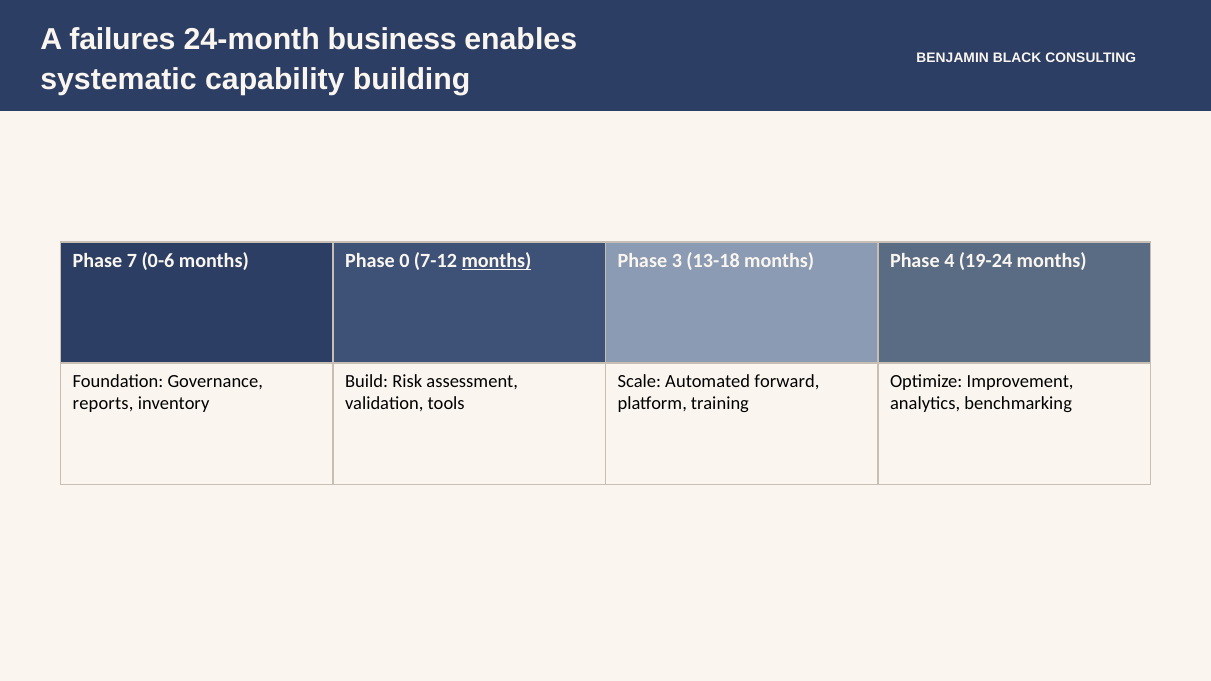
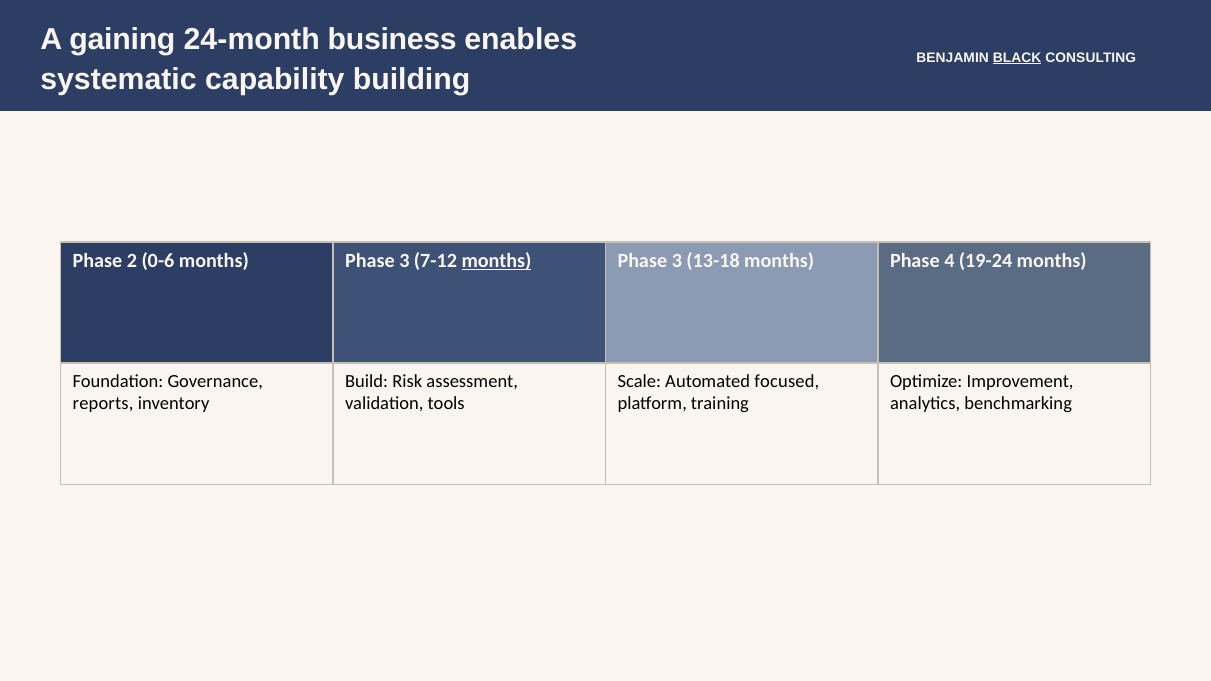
failures: failures -> gaining
BLACK underline: none -> present
7: 7 -> 2
0-6 months Phase 0: 0 -> 3
forward: forward -> focused
